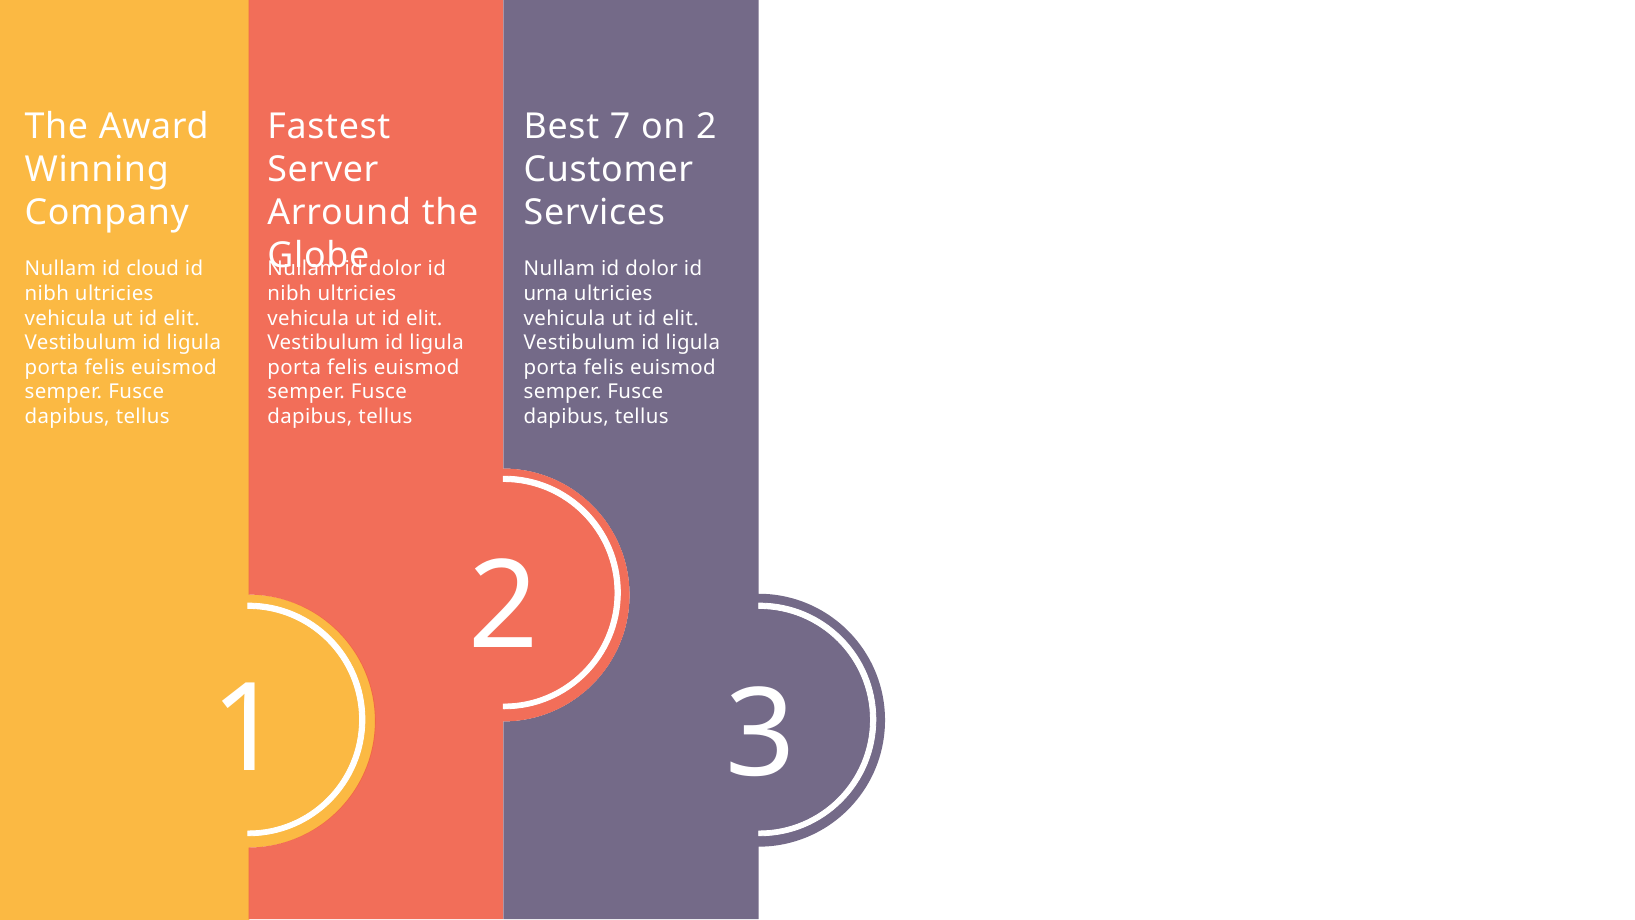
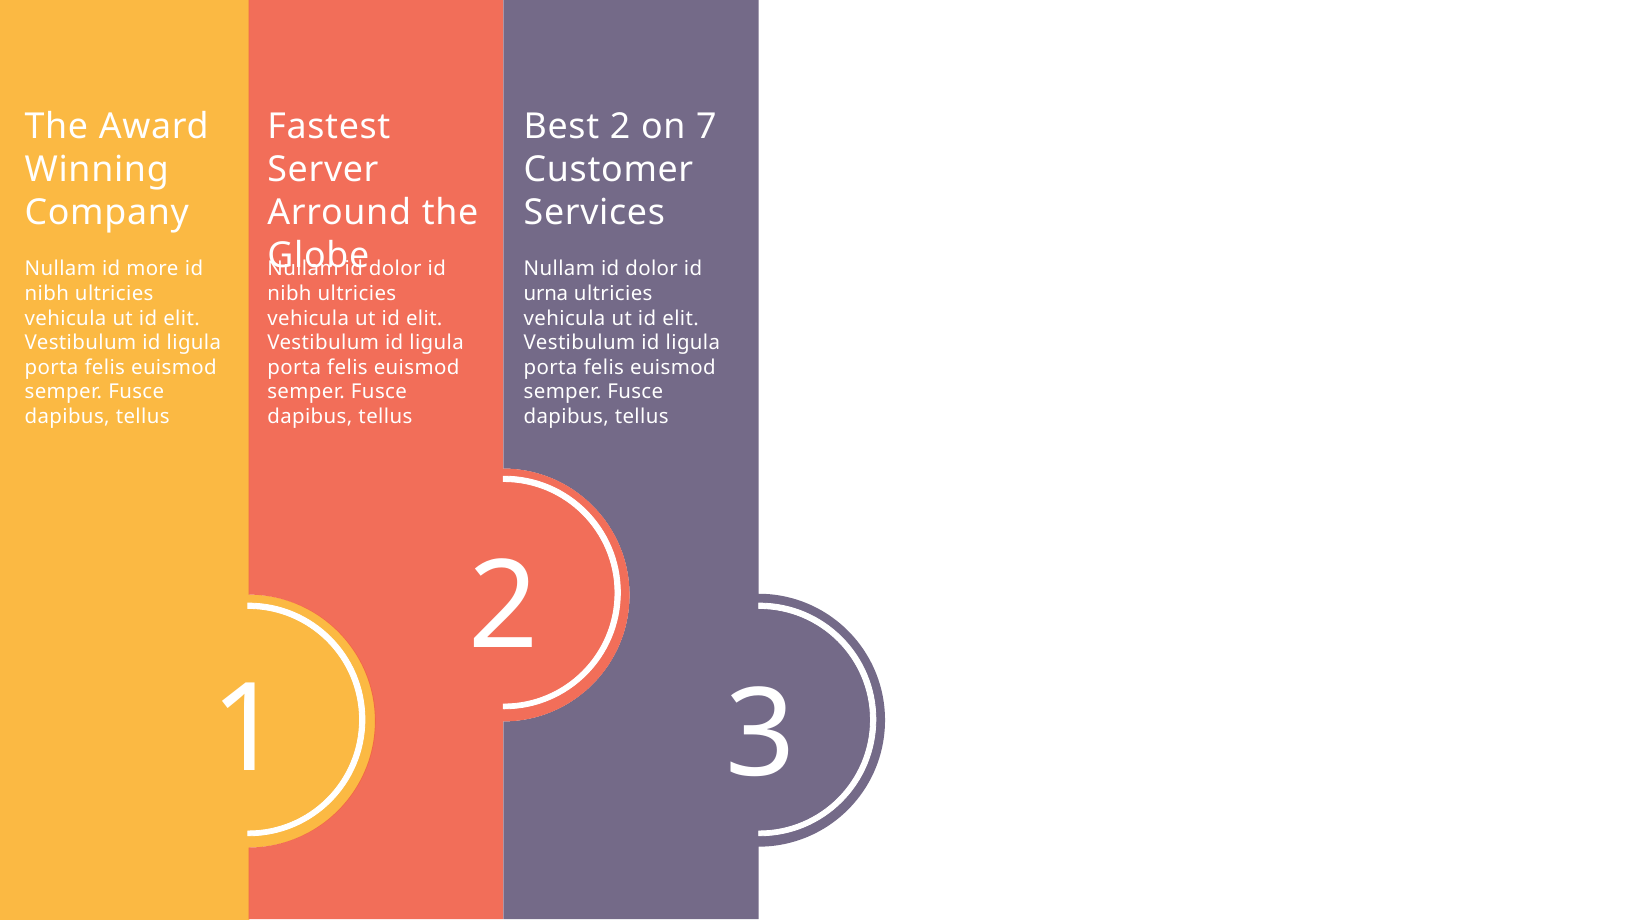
Best 7: 7 -> 2
on 2: 2 -> 7
cloud: cloud -> more
